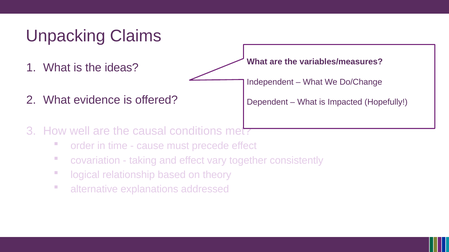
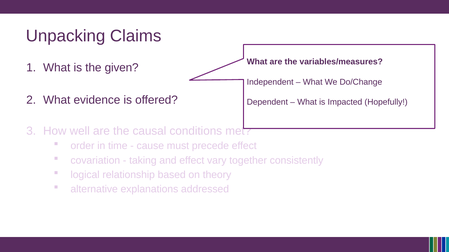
ideas: ideas -> given
